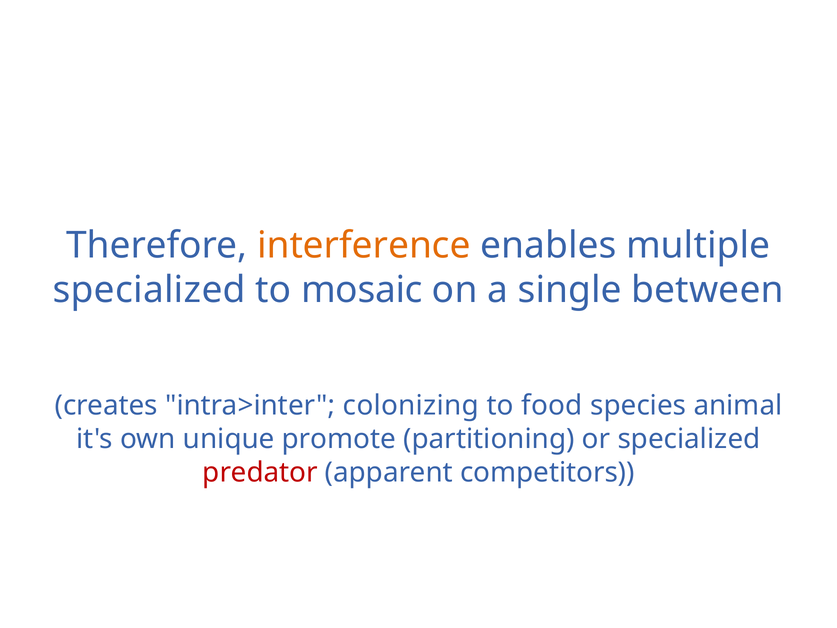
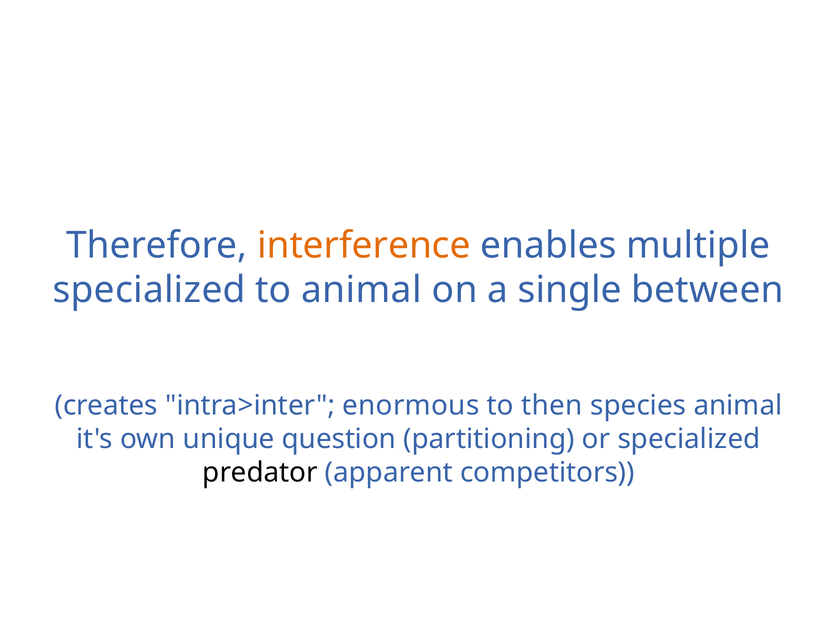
to mosaic: mosaic -> animal
colonizing: colonizing -> enormous
food: food -> then
promote: promote -> question
predator colour: red -> black
